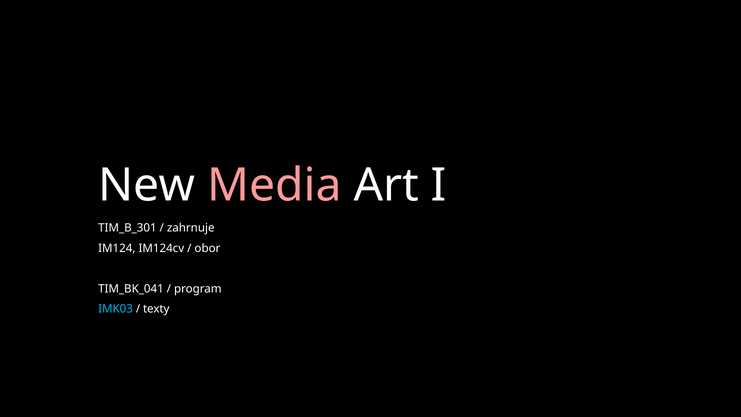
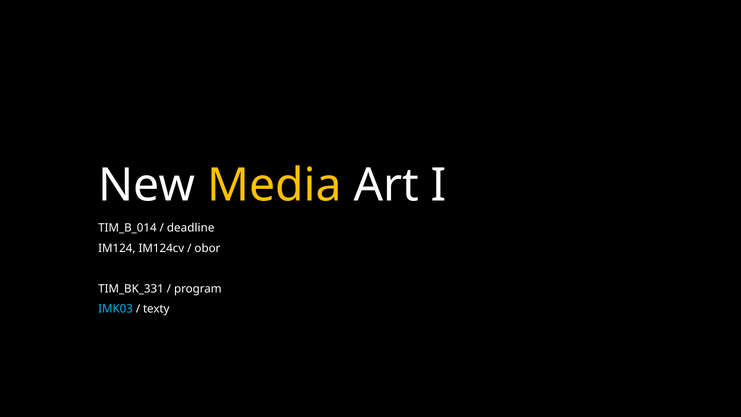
Media colour: pink -> yellow
TIM_B_301: TIM_B_301 -> TIM_B_014
zahrnuje: zahrnuje -> deadline
TIM_BK_041: TIM_BK_041 -> TIM_BK_331
